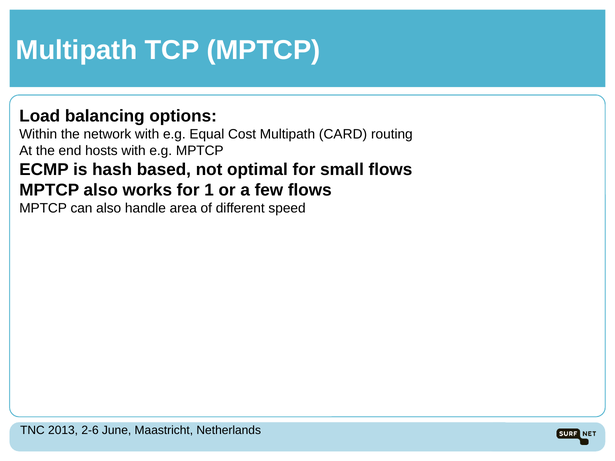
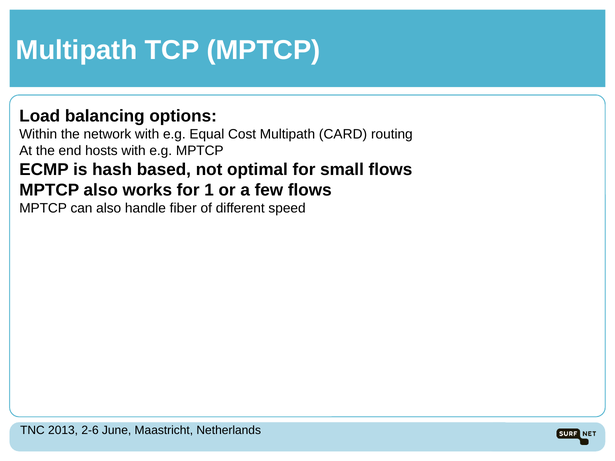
area: area -> fiber
